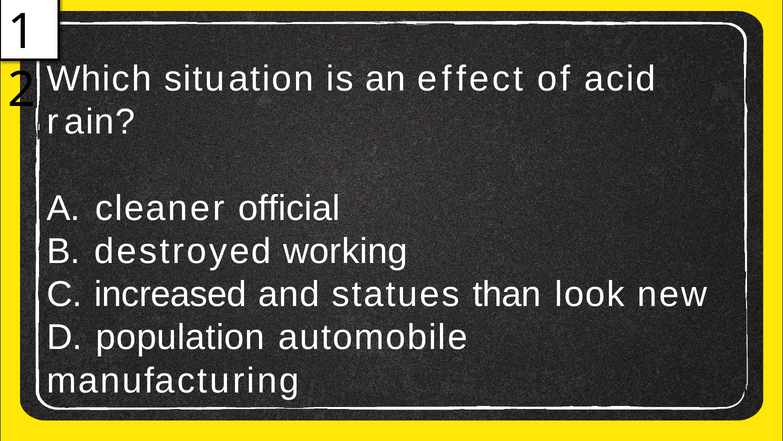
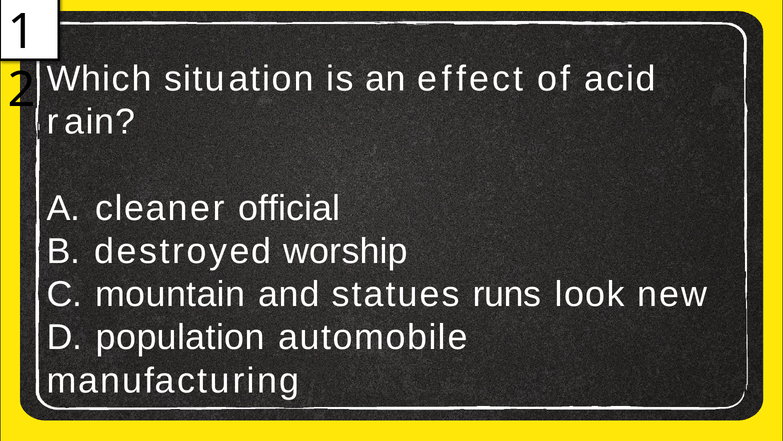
working: working -> worship
increased: increased -> mountain
than: than -> runs
